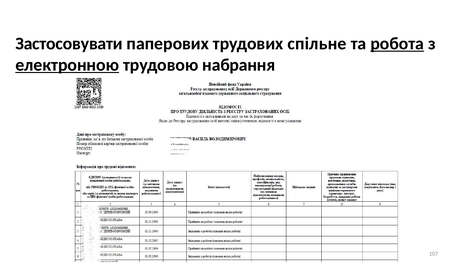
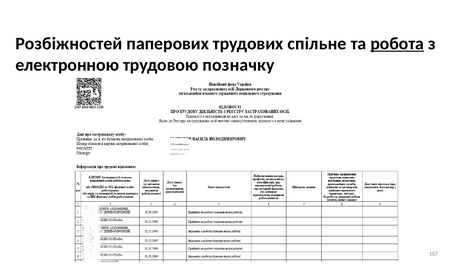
Застосовувати: Застосовувати -> Розбіжностей
електронною underline: present -> none
набрання: набрання -> позначку
